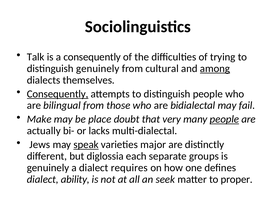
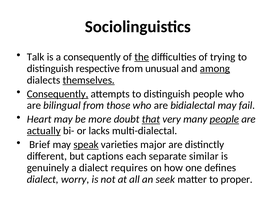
the underline: none -> present
distinguish genuinely: genuinely -> respective
cultural: cultural -> unusual
themselves underline: none -> present
Make: Make -> Heart
place: place -> more
that underline: none -> present
actually underline: none -> present
Jews: Jews -> Brief
diglossia: diglossia -> captions
groups: groups -> similar
ability: ability -> worry
